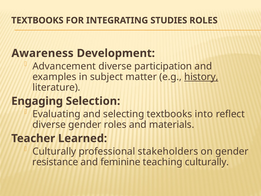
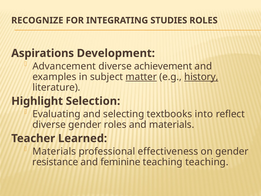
TEXTBOOKS at (37, 20): TEXTBOOKS -> RECOGNIZE
Awareness: Awareness -> Aspirations
participation: participation -> achievement
matter underline: none -> present
Engaging: Engaging -> Highlight
Culturally at (54, 151): Culturally -> Materials
stakeholders: stakeholders -> effectiveness
teaching culturally: culturally -> teaching
